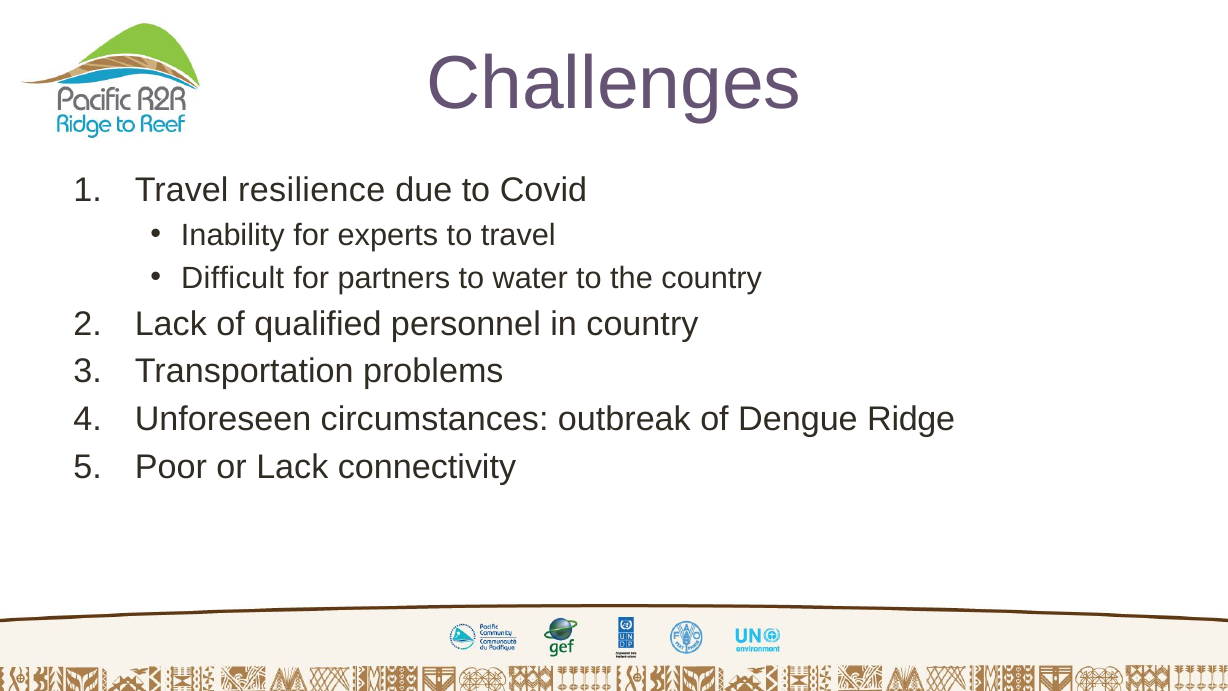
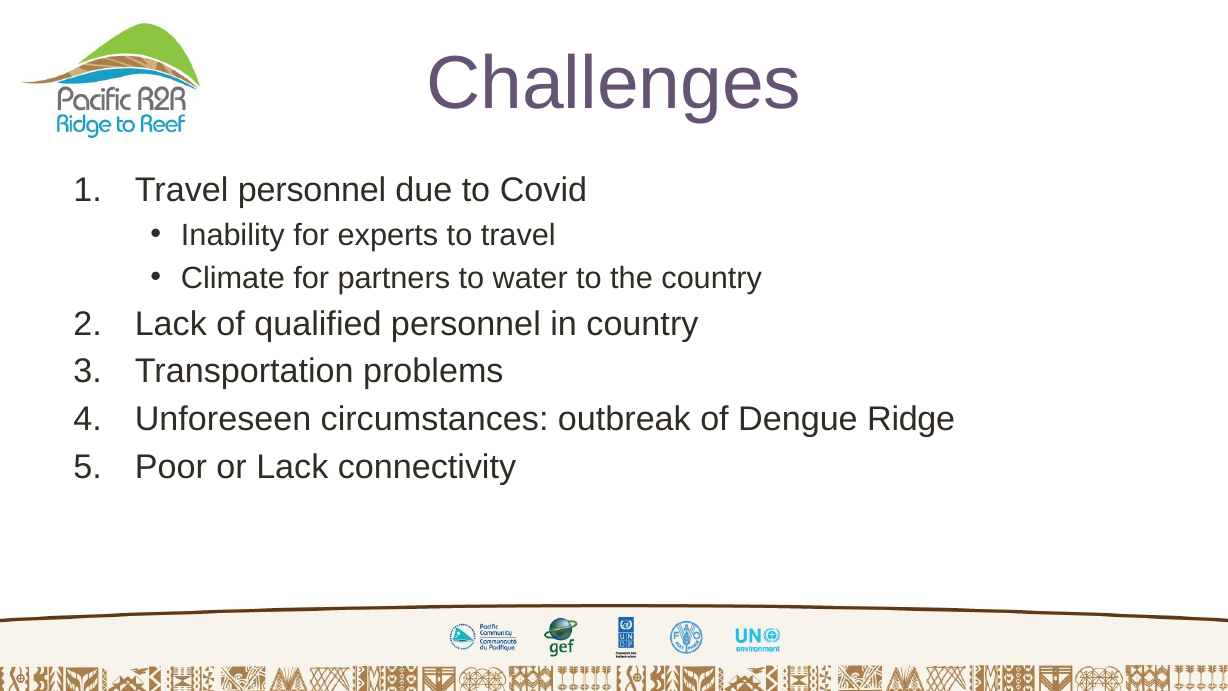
Travel resilience: resilience -> personnel
Difficult: Difficult -> Climate
